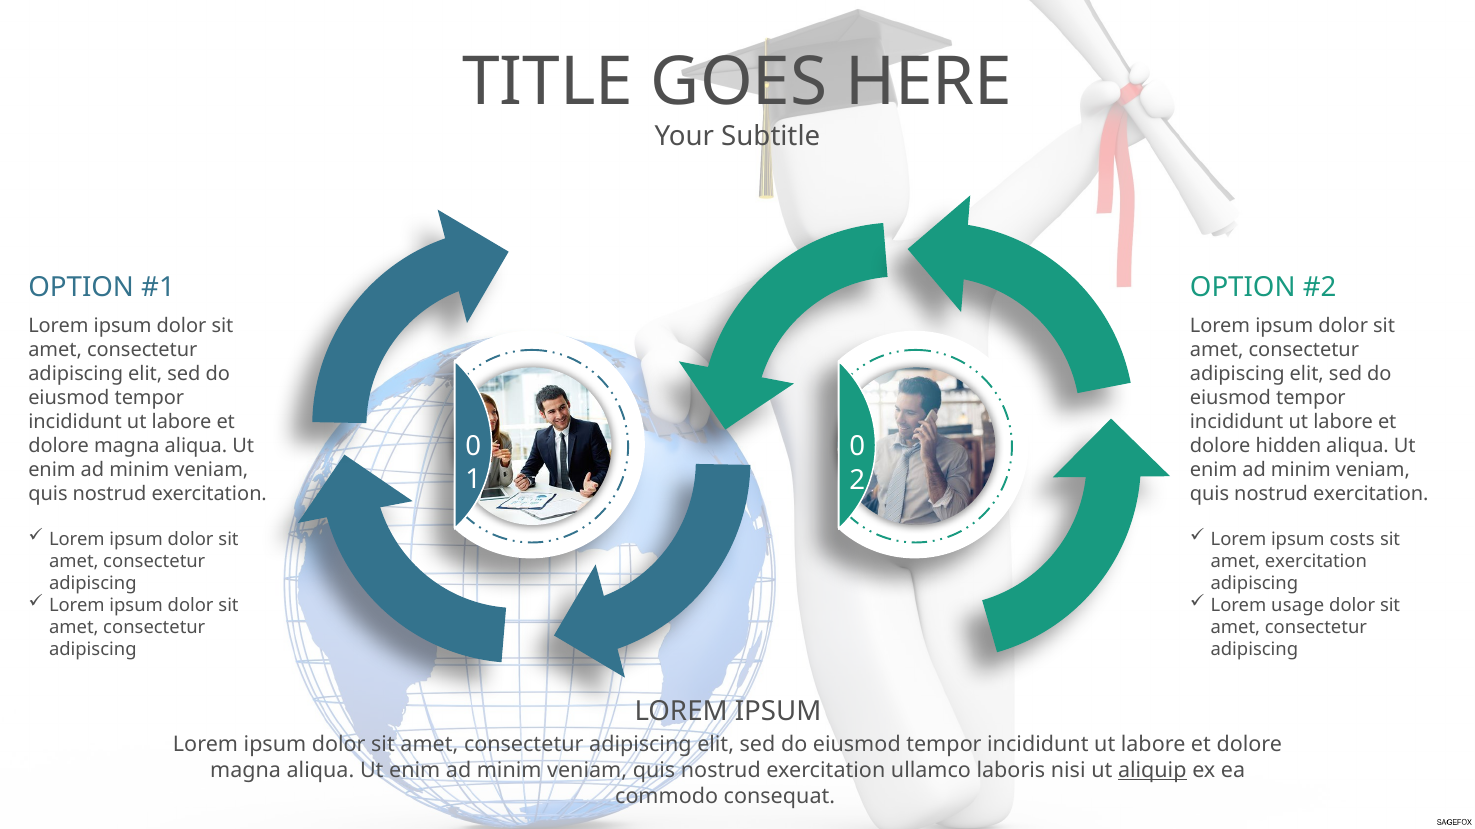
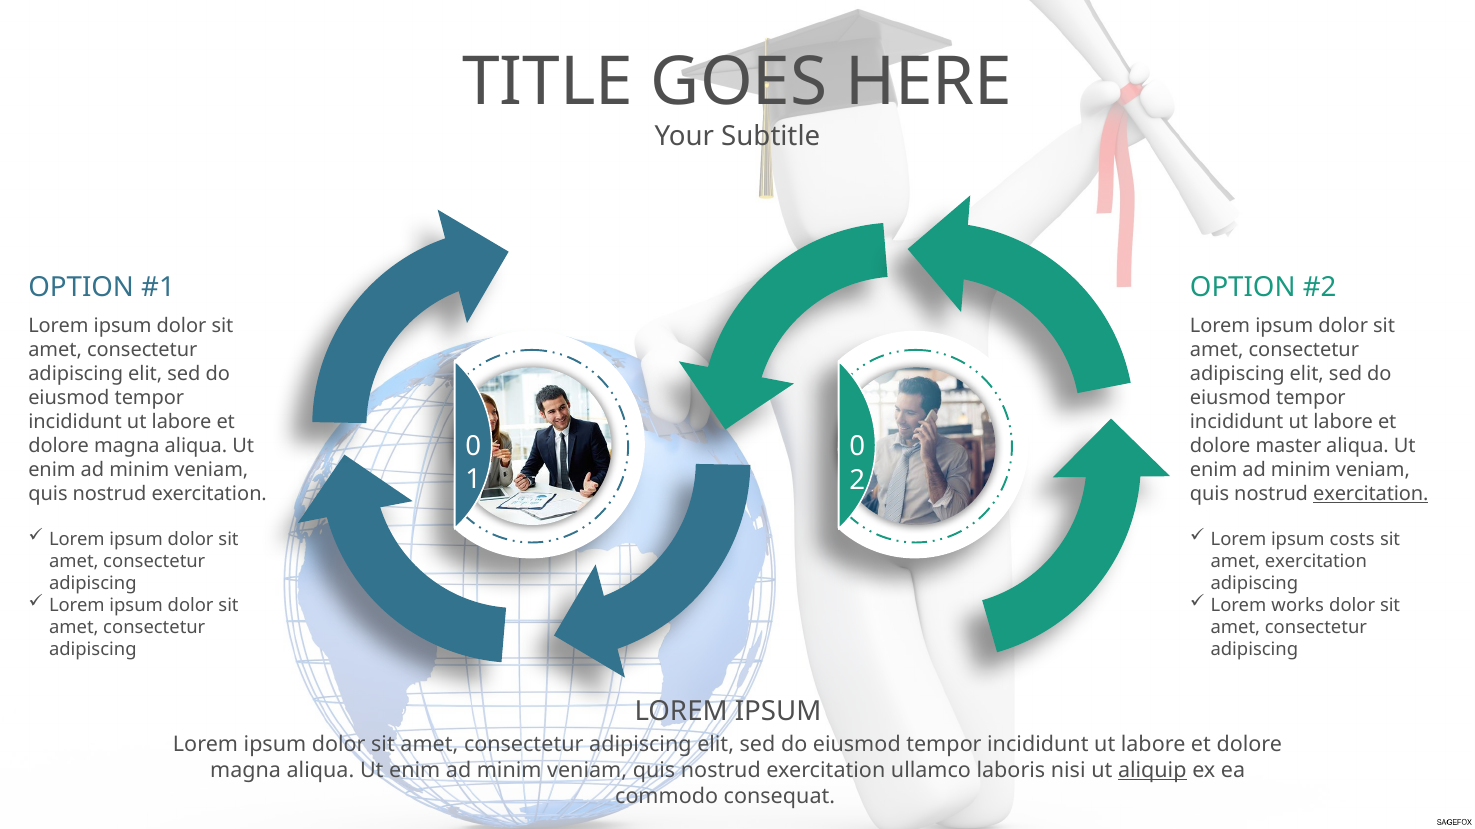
hidden: hidden -> master
exercitation at (1371, 494) underline: none -> present
usage: usage -> works
